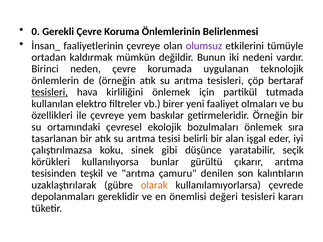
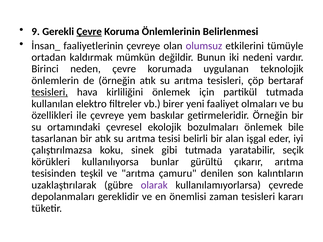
0: 0 -> 9
Çevre at (89, 32) underline: none -> present
sıra: sıra -> bile
gibi düşünce: düşünce -> tutmada
olarak colour: orange -> purple
değeri: değeri -> zaman
